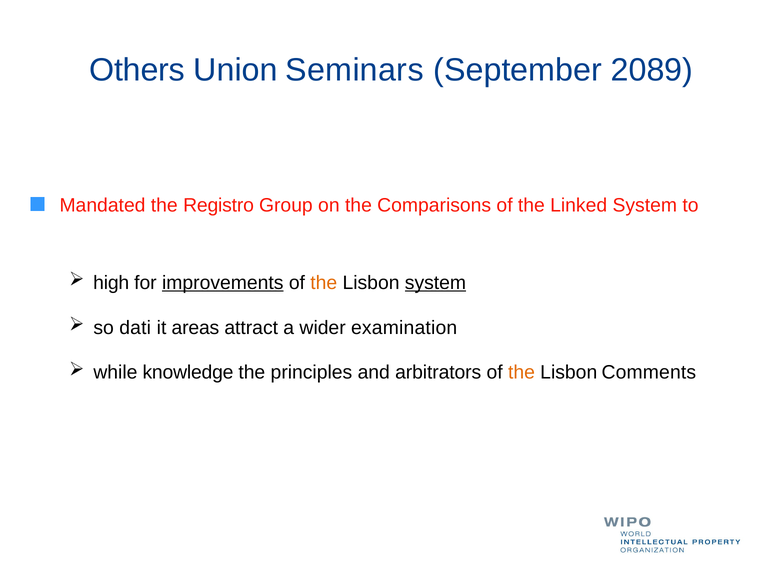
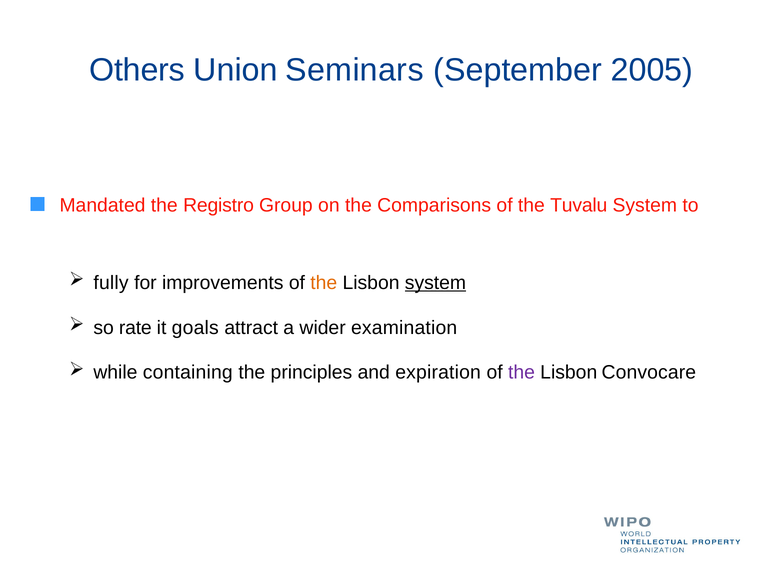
2089: 2089 -> 2005
Linked: Linked -> Tuvalu
high: high -> fully
improvements underline: present -> none
dati: dati -> rate
areas: areas -> goals
knowledge: knowledge -> containing
arbitrators: arbitrators -> expiration
the at (521, 372) colour: orange -> purple
Comments: Comments -> Convocare
